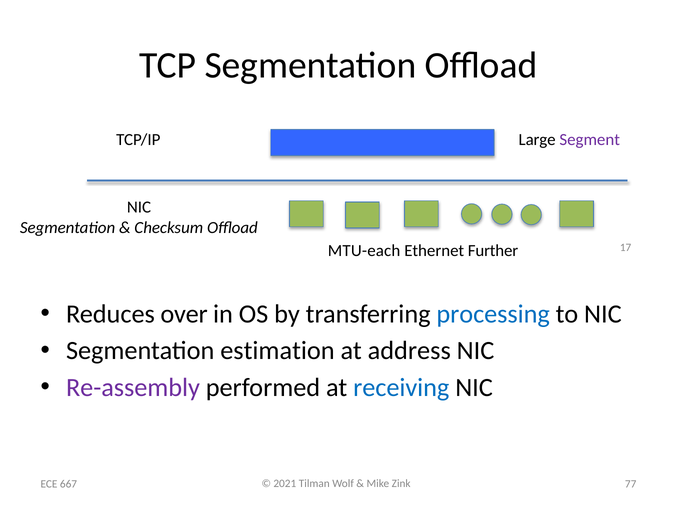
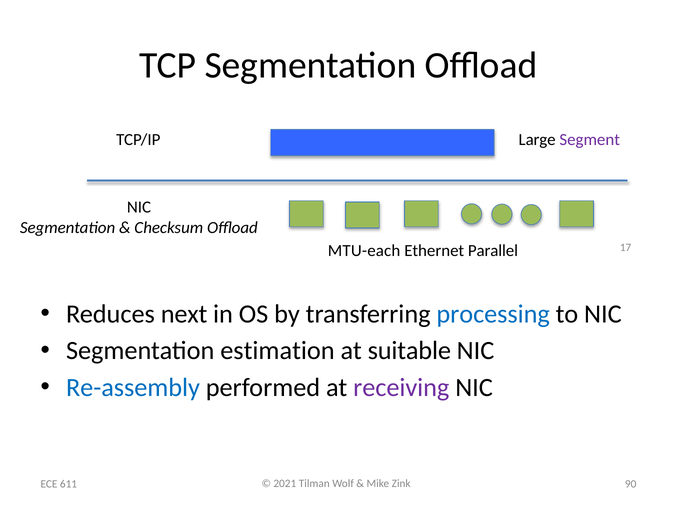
Further: Further -> Parallel
over: over -> next
address: address -> suitable
Re-assembly colour: purple -> blue
receiving colour: blue -> purple
77: 77 -> 90
667: 667 -> 611
